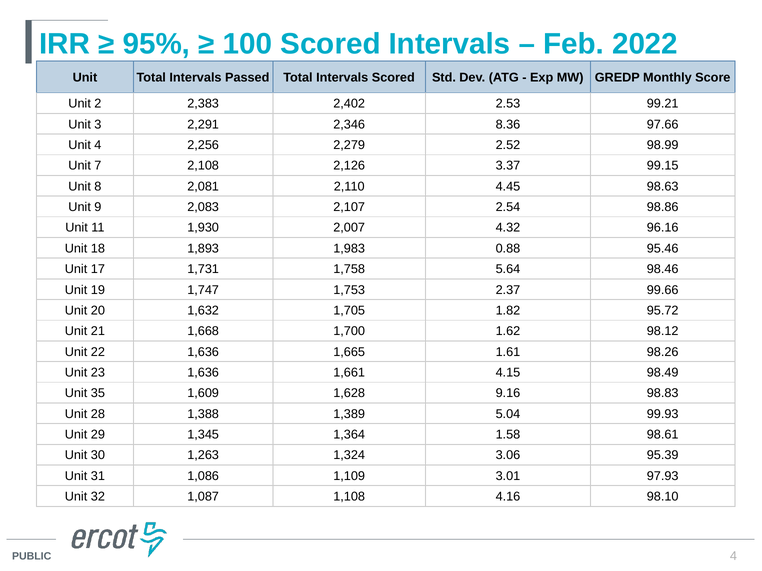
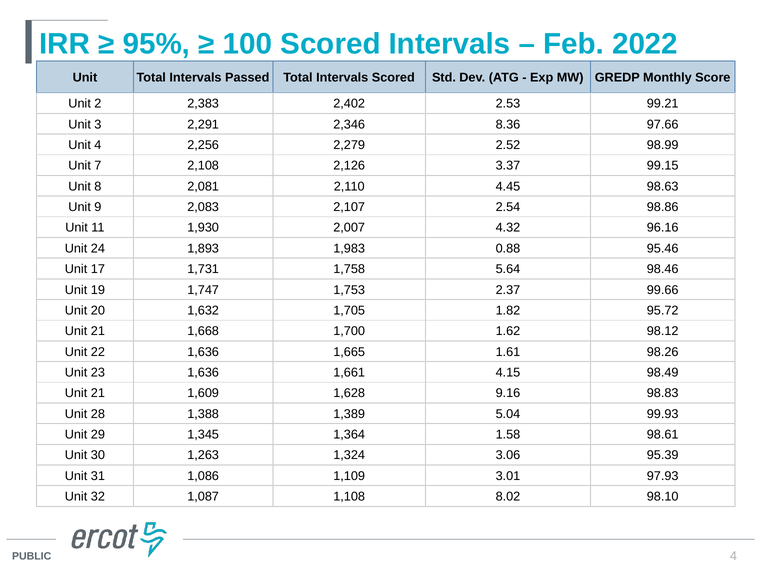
18: 18 -> 24
35 at (98, 394): 35 -> 21
4.16: 4.16 -> 8.02
